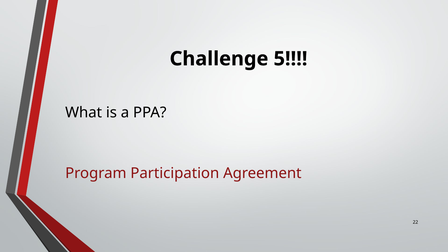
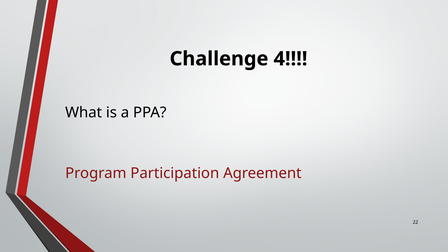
5: 5 -> 4
